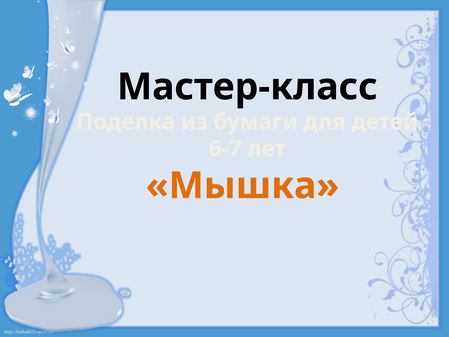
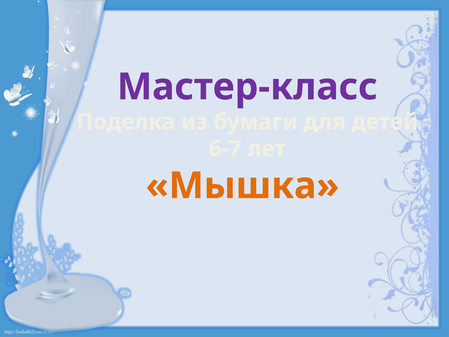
Мастер-класс colour: black -> purple
